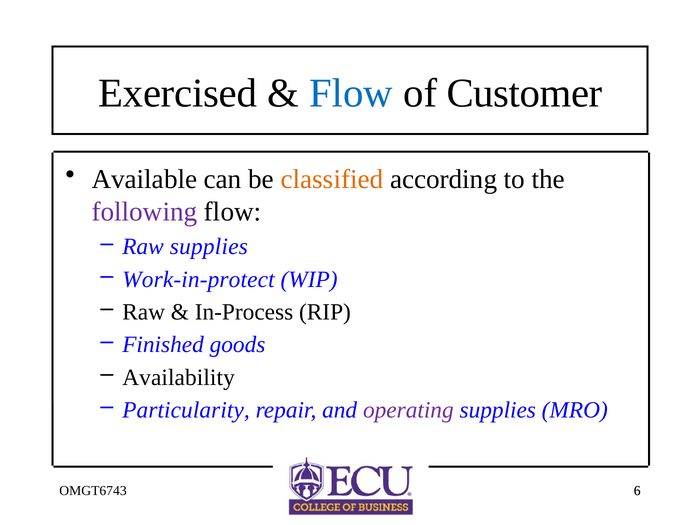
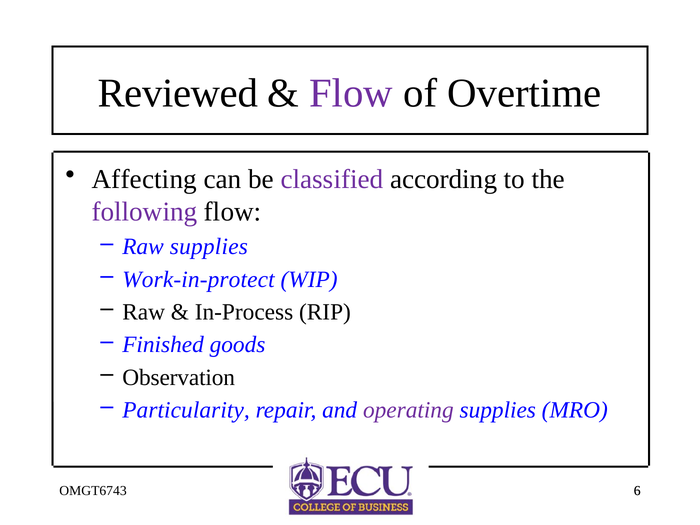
Exercised: Exercised -> Reviewed
Flow at (351, 93) colour: blue -> purple
Customer: Customer -> Overtime
Available: Available -> Affecting
classified colour: orange -> purple
Availability: Availability -> Observation
